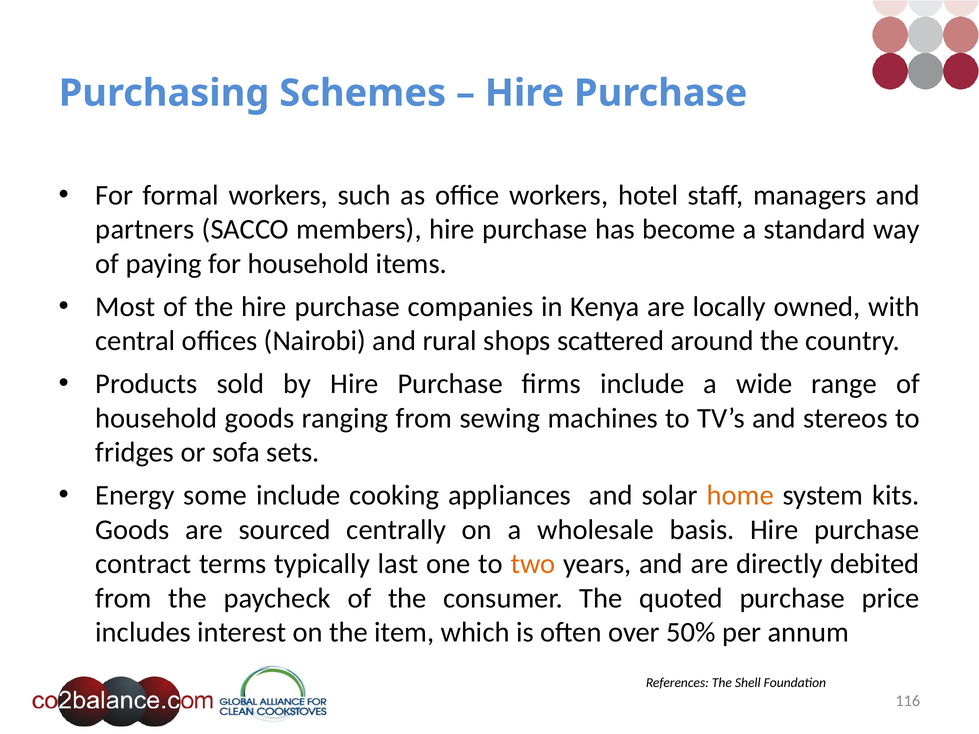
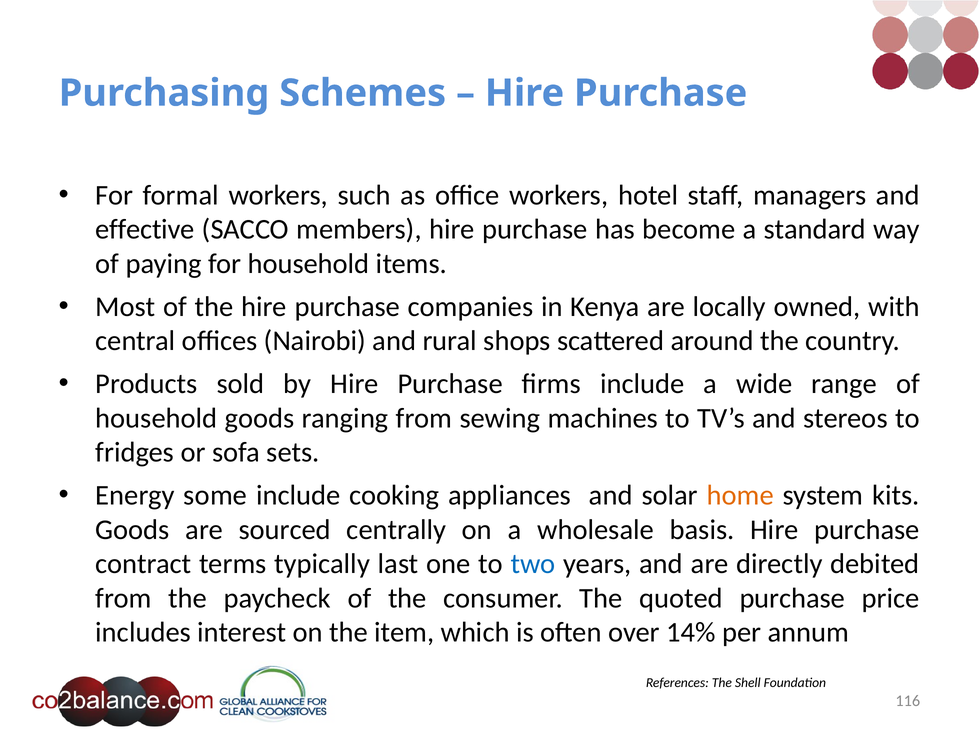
partners: partners -> effective
two colour: orange -> blue
50%: 50% -> 14%
